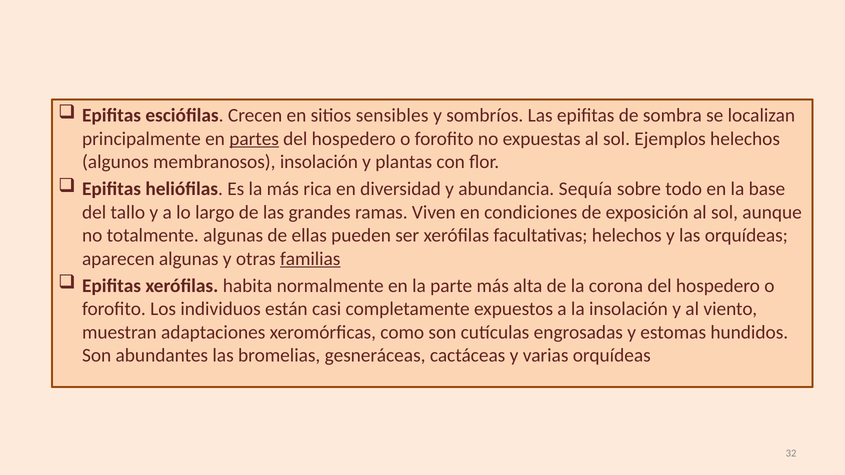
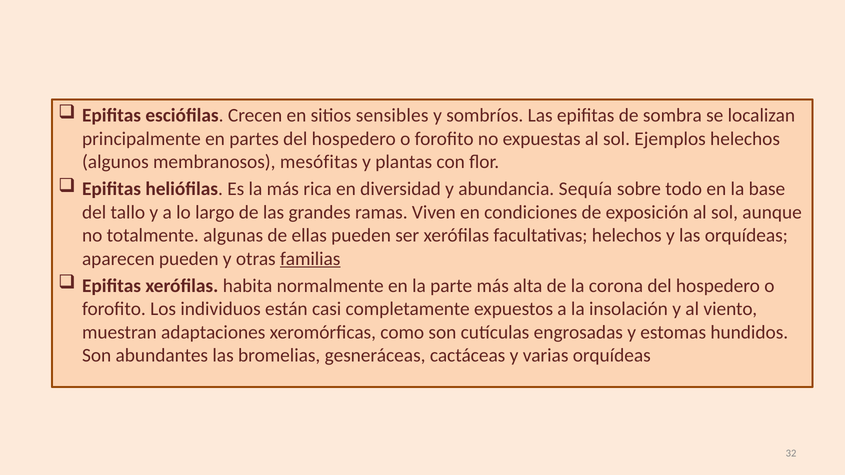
partes underline: present -> none
membranosos insolación: insolación -> mesófitas
aparecen algunas: algunas -> pueden
